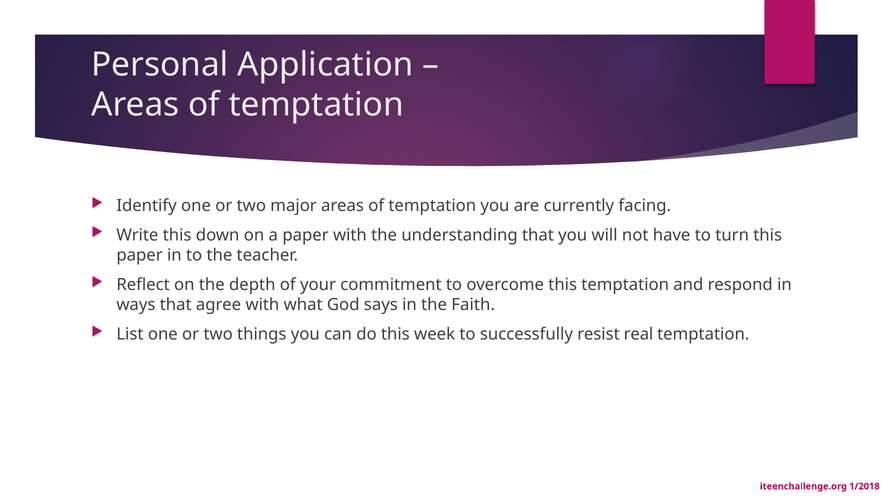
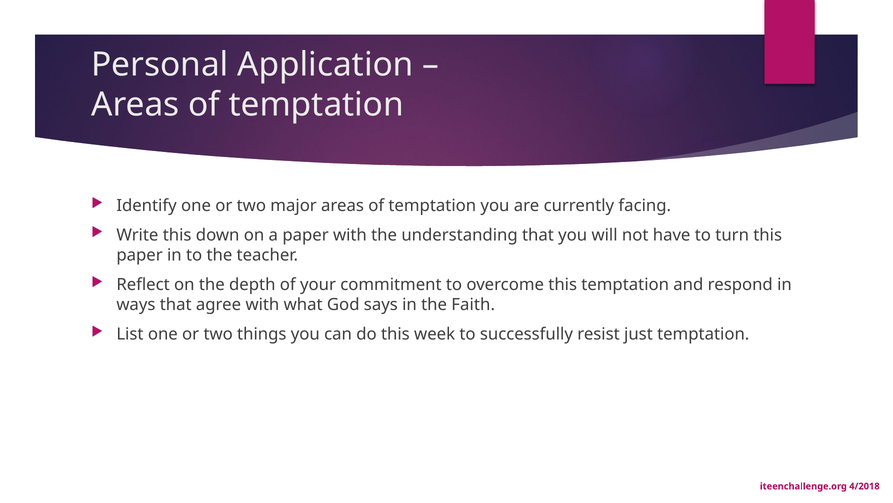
real: real -> just
1/2018: 1/2018 -> 4/2018
